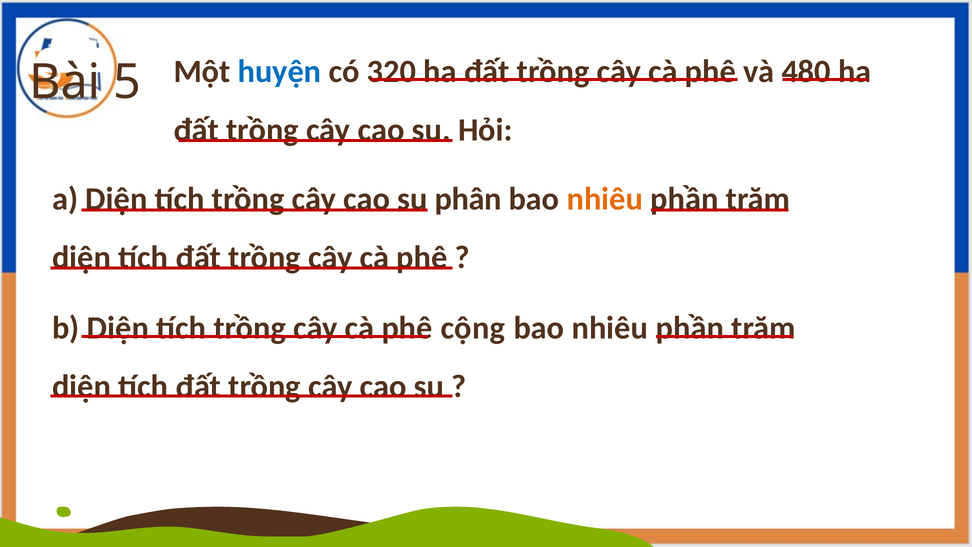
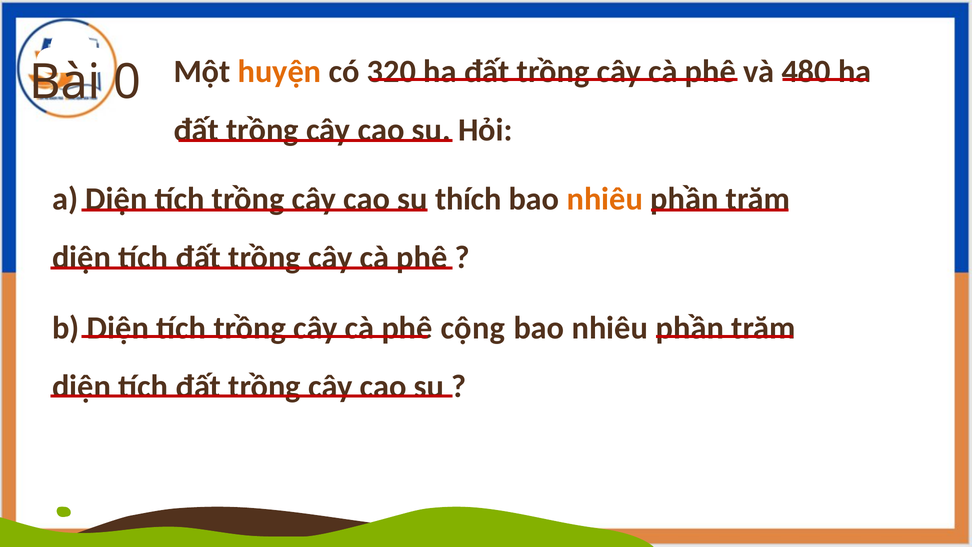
5: 5 -> 0
huyện colour: blue -> orange
phân: phân -> thích
